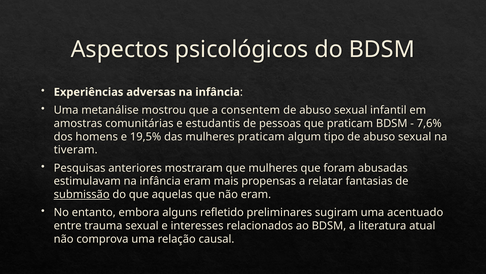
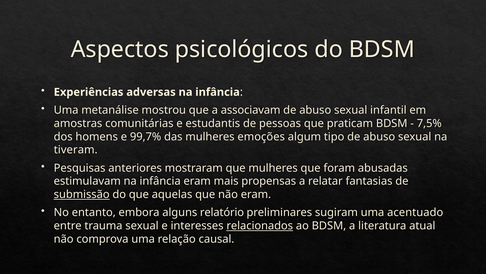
consentem: consentem -> associavam
7,6%: 7,6% -> 7,5%
19,5%: 19,5% -> 99,7%
mulheres praticam: praticam -> emoções
refletido: refletido -> relatório
relacionados underline: none -> present
